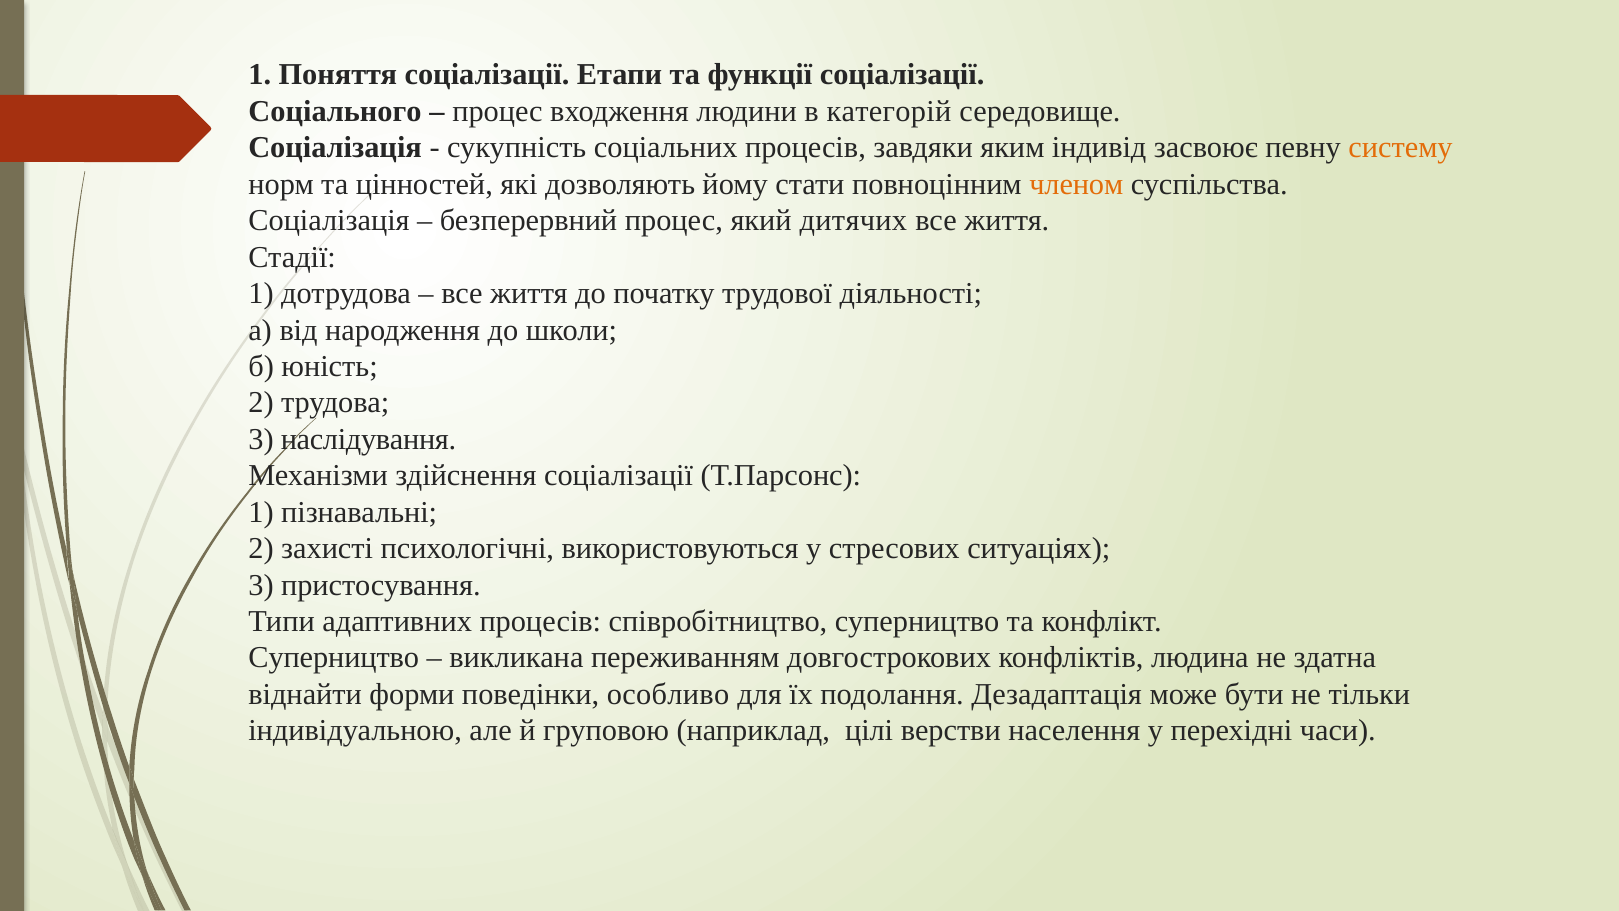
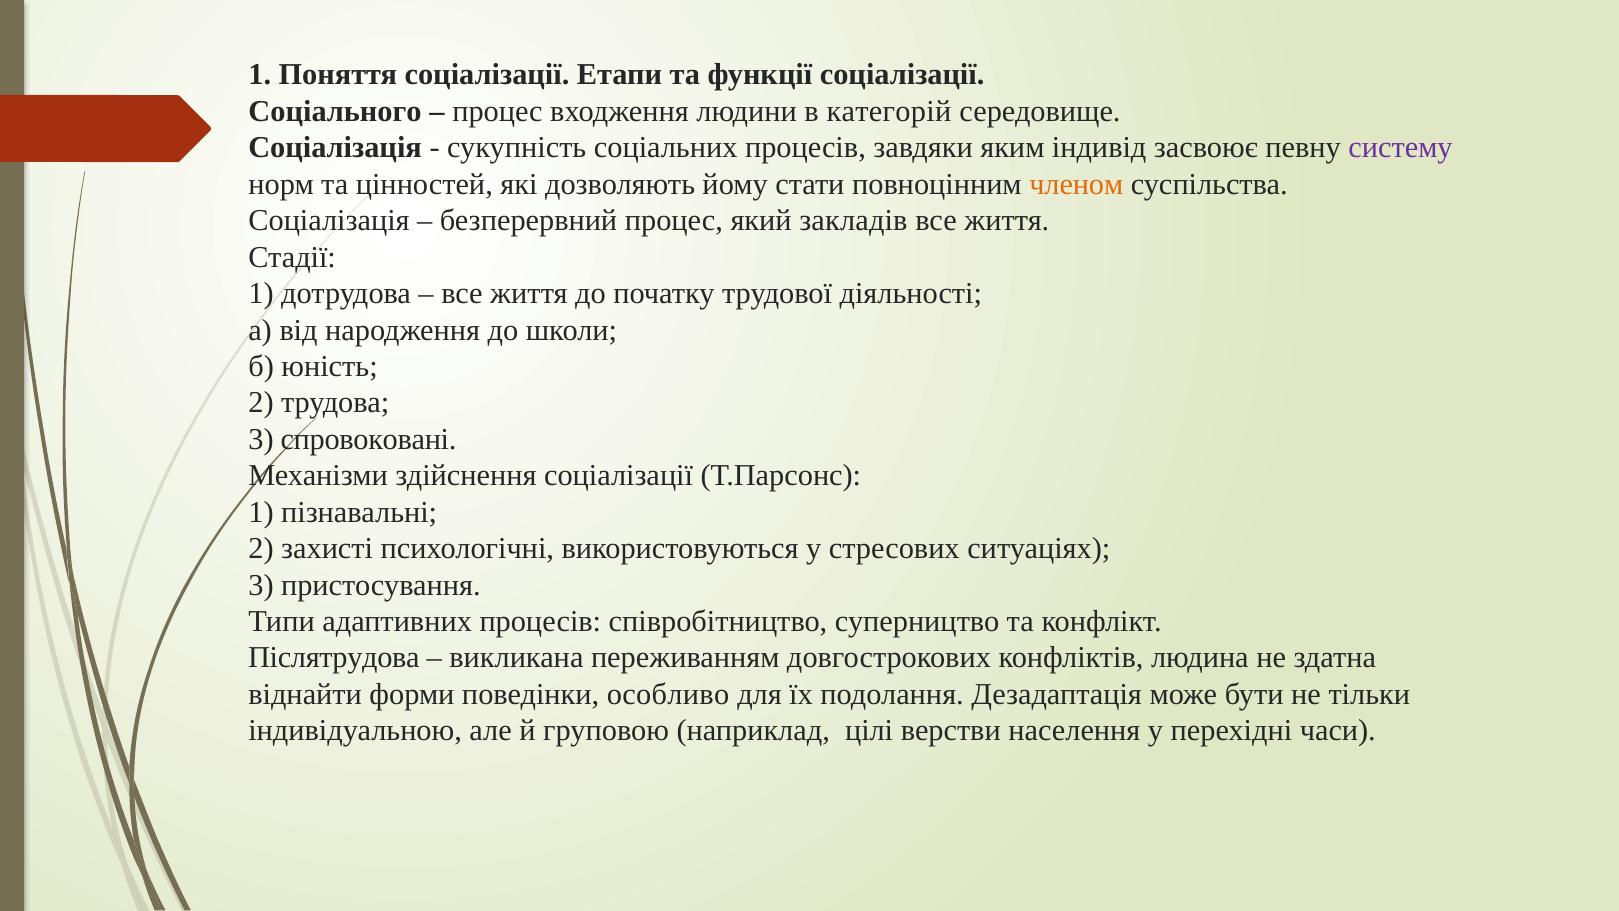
систему colour: orange -> purple
дитячих: дитячих -> закладів
наслідування: наслідування -> спровоковані
Суперництво at (334, 658): Суперництво -> Післятрудова
